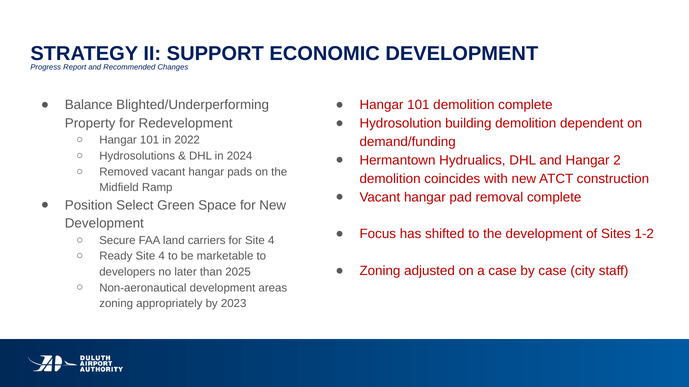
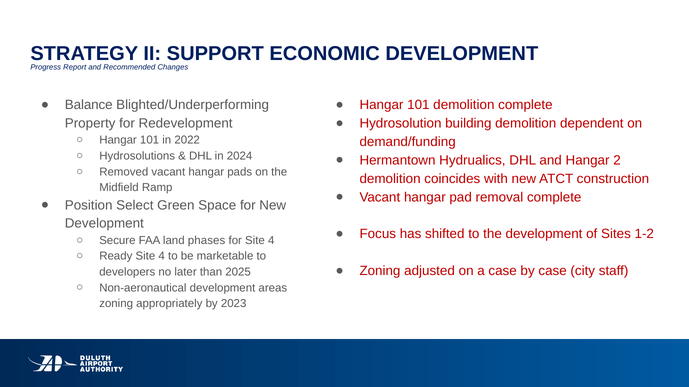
carriers: carriers -> phases
